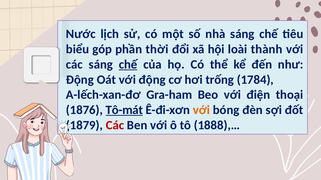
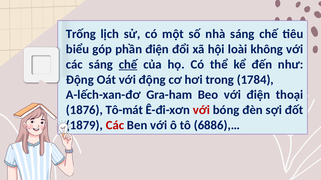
Nước: Nước -> Trống
phần thời: thời -> điện
thành: thành -> không
trống: trống -> trong
Tô-mát underline: present -> none
với at (201, 110) colour: orange -> red
1888),…: 1888),… -> 6886),…
